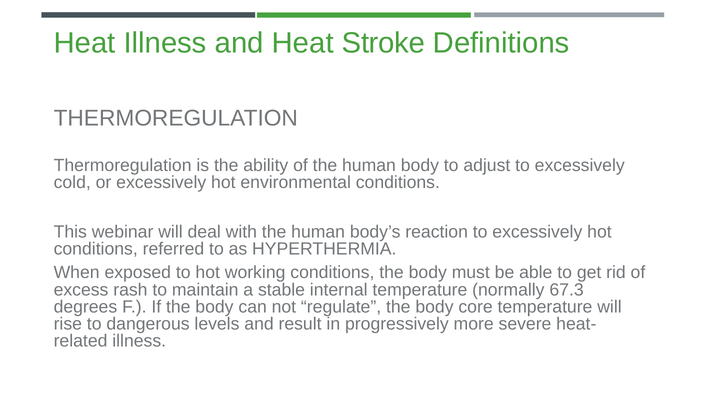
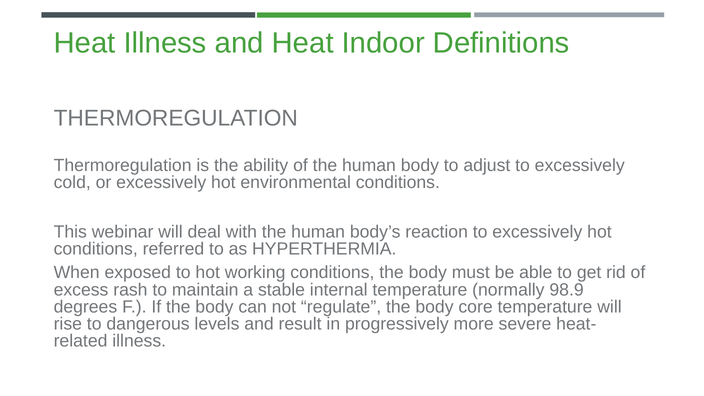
Stroke: Stroke -> Indoor
67.3: 67.3 -> 98.9
